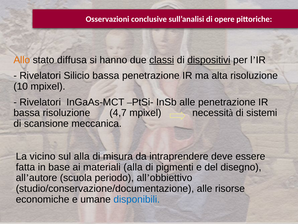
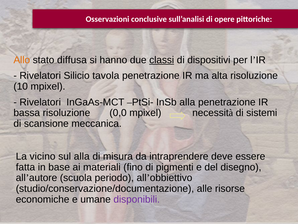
dispositivi underline: present -> none
Silicio bassa: bassa -> tavola
InSb alle: alle -> alla
4,7: 4,7 -> 0,0
materiali alla: alla -> fino
disponibili colour: blue -> purple
